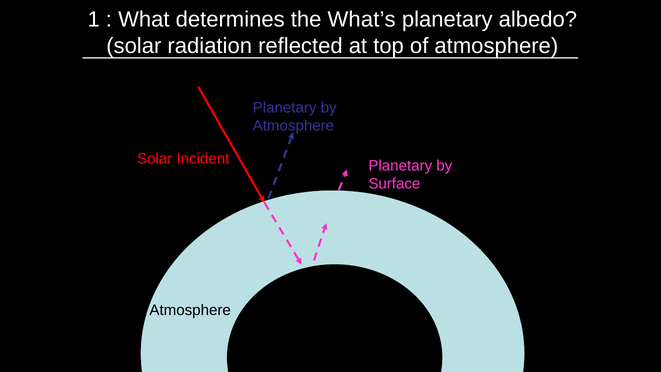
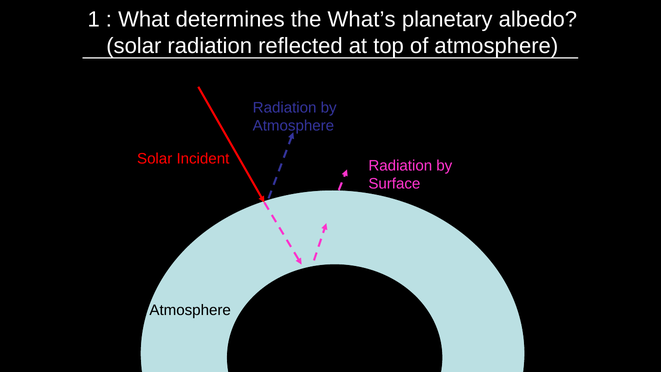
Planetary at (285, 108): Planetary -> Radiation
Planetary at (400, 165): Planetary -> Radiation
